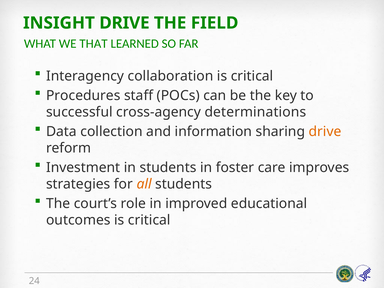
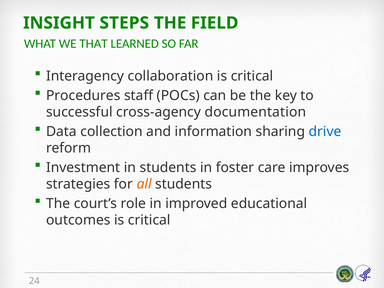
INSIGHT DRIVE: DRIVE -> STEPS
determinations: determinations -> documentation
drive at (325, 131) colour: orange -> blue
